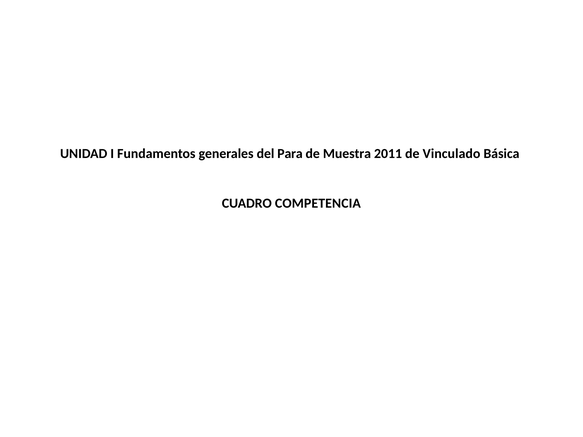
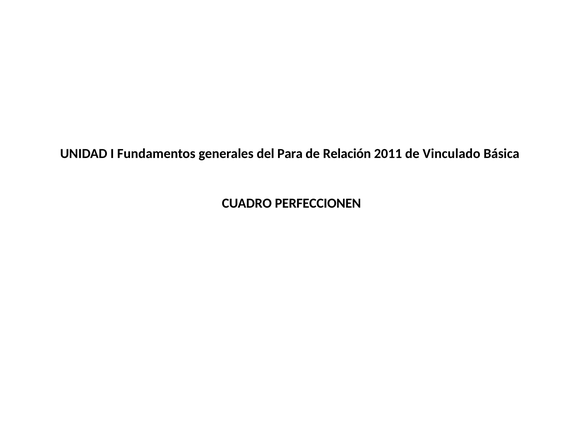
Muestra: Muestra -> Relación
COMPETENCIA: COMPETENCIA -> PERFECCIONEN
